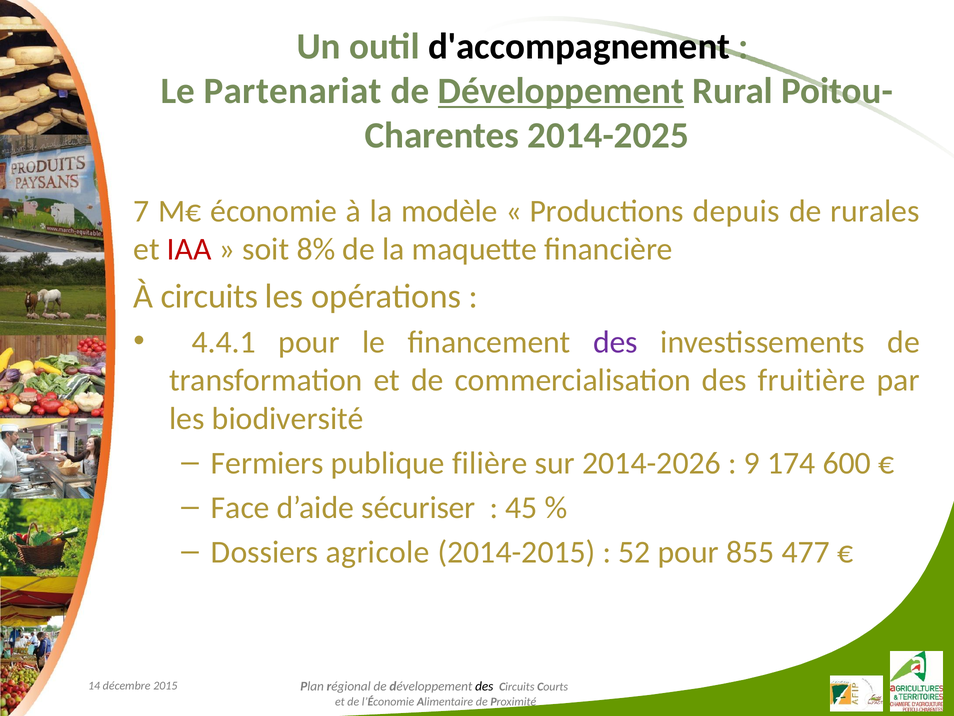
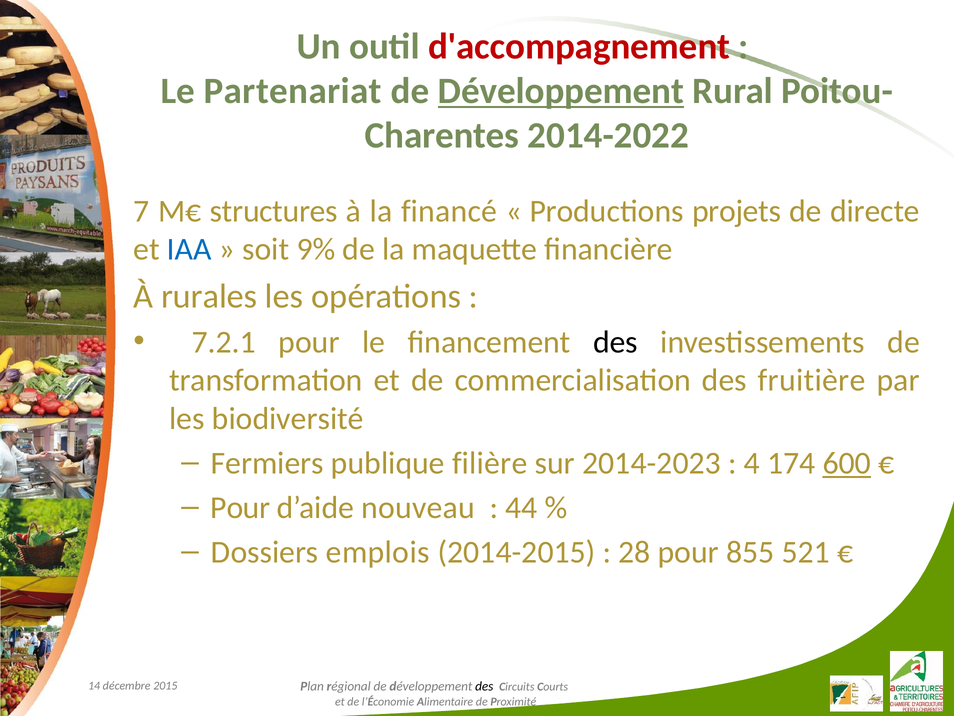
d'accompagnement colour: black -> red
2014-2025: 2014-2025 -> 2014-2022
économie: économie -> structures
modèle: modèle -> financé
depuis: depuis -> projets
rurales: rurales -> directe
IAA colour: red -> blue
8%: 8% -> 9%
À circuits: circuits -> rurales
4.4.1: 4.4.1 -> 7.2.1
des at (615, 342) colour: purple -> black
2014-2026: 2014-2026 -> 2014-2023
9: 9 -> 4
600 underline: none -> present
Face at (240, 507): Face -> Pour
sécuriser: sécuriser -> nouveau
45: 45 -> 44
agricole: agricole -> emplois
52: 52 -> 28
477: 477 -> 521
